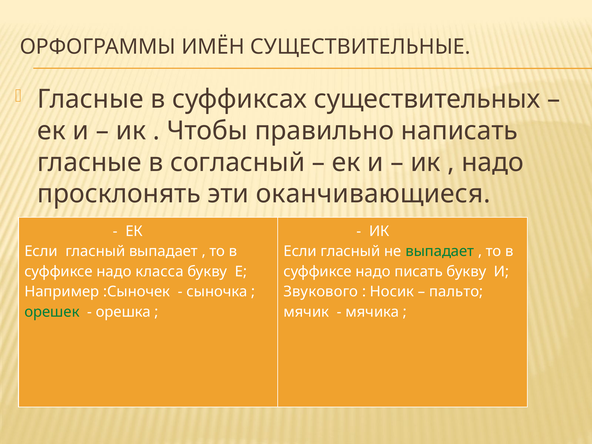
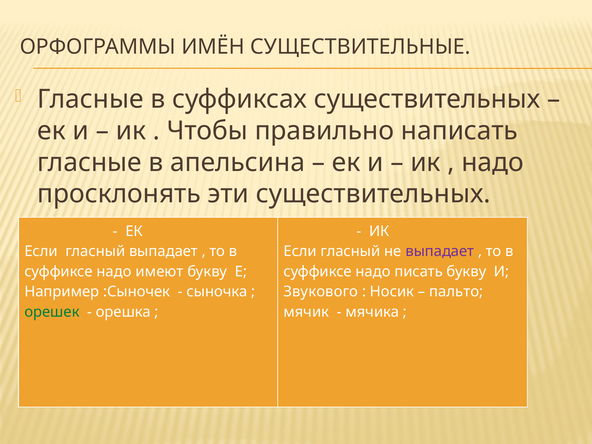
согласный: согласный -> апельсина
эти оканчивающиеся: оканчивающиеся -> существительных
выпадает at (440, 251) colour: green -> purple
класса: класса -> имеют
